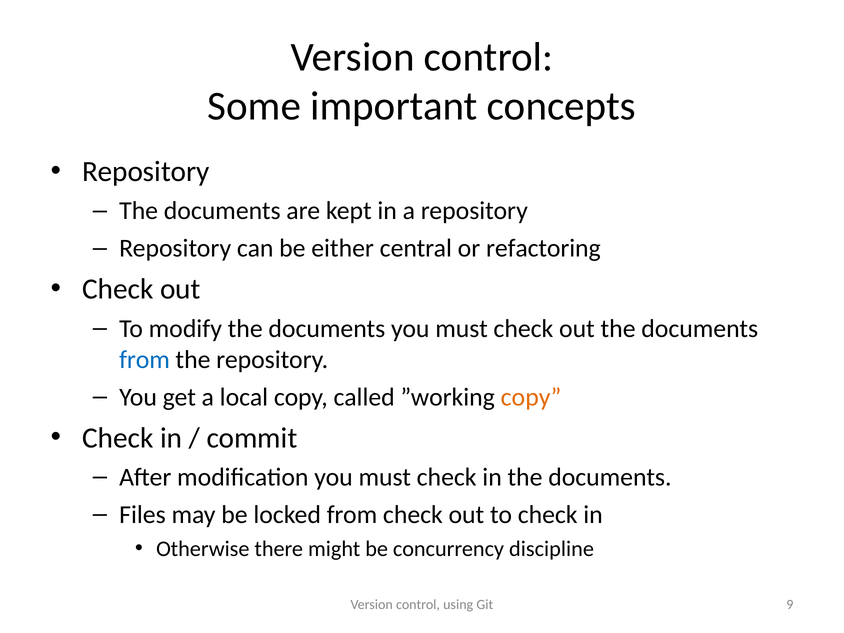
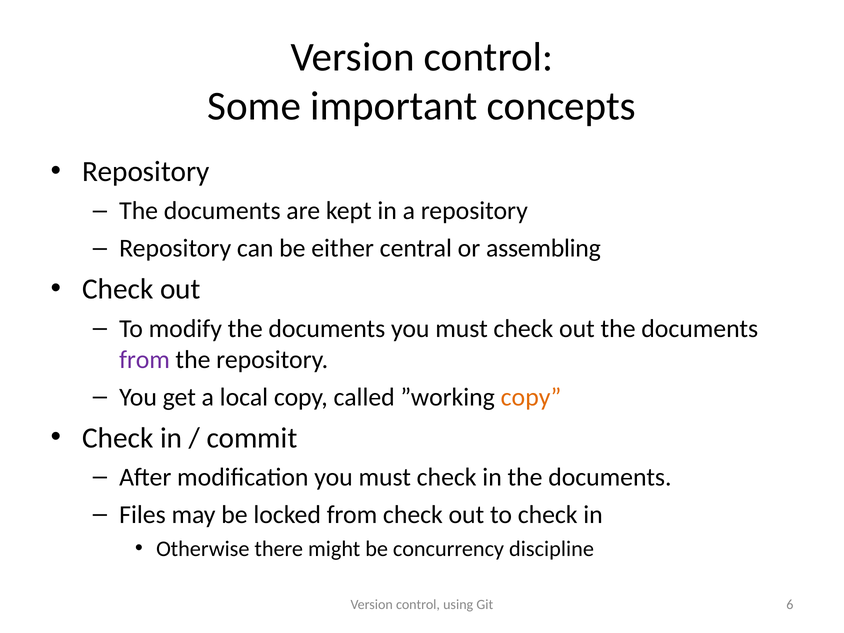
refactoring: refactoring -> assembling
from at (145, 360) colour: blue -> purple
9: 9 -> 6
